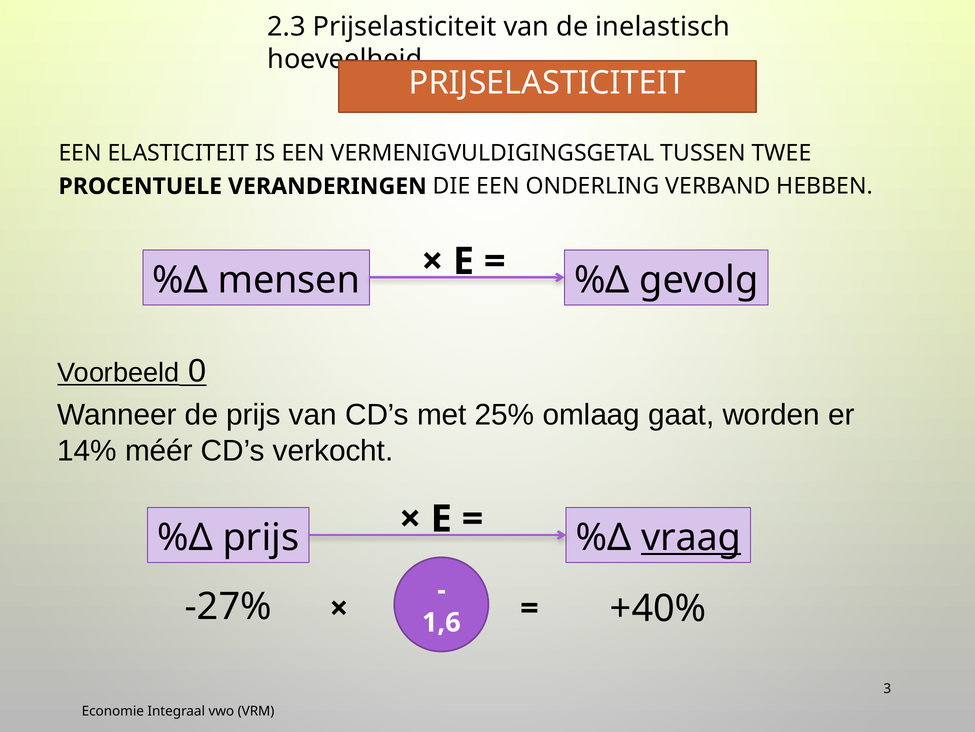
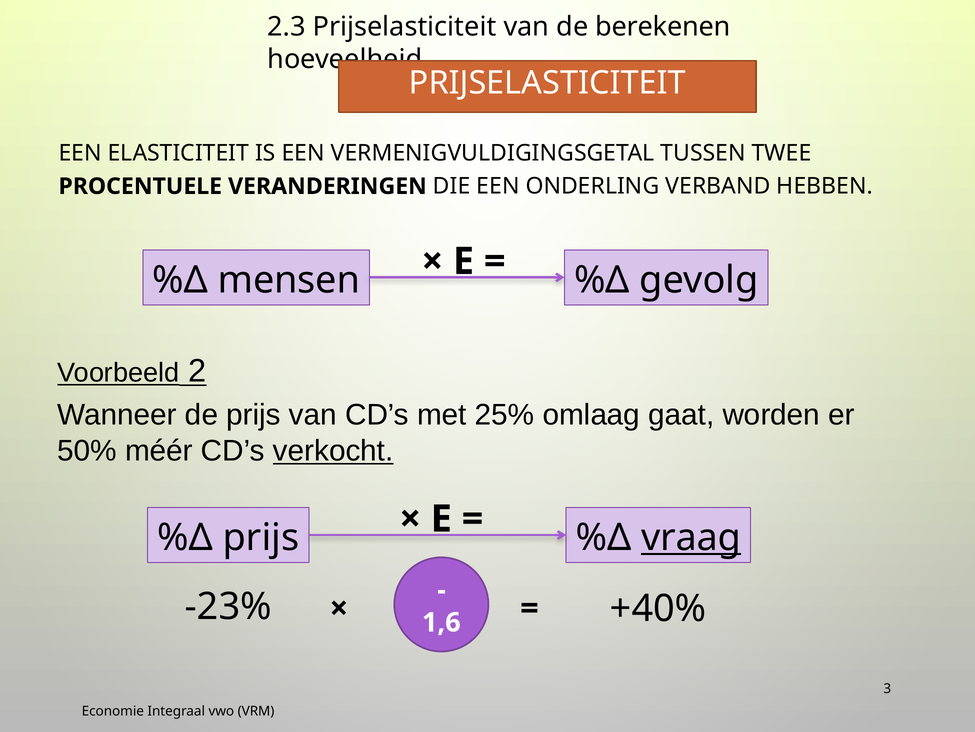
inelastisch: inelastisch -> berekenen
0: 0 -> 2
14%: 14% -> 50%
verkocht underline: none -> present
-27%: -27% -> -23%
